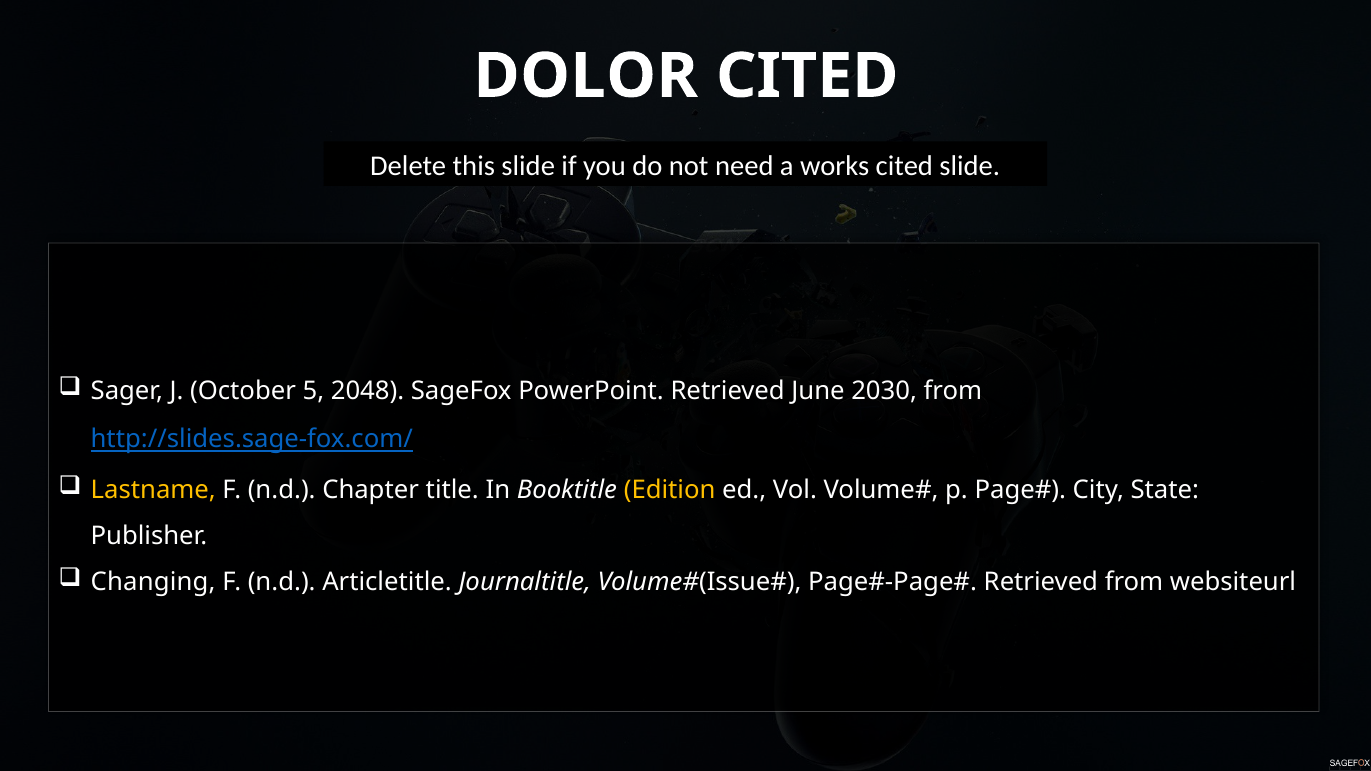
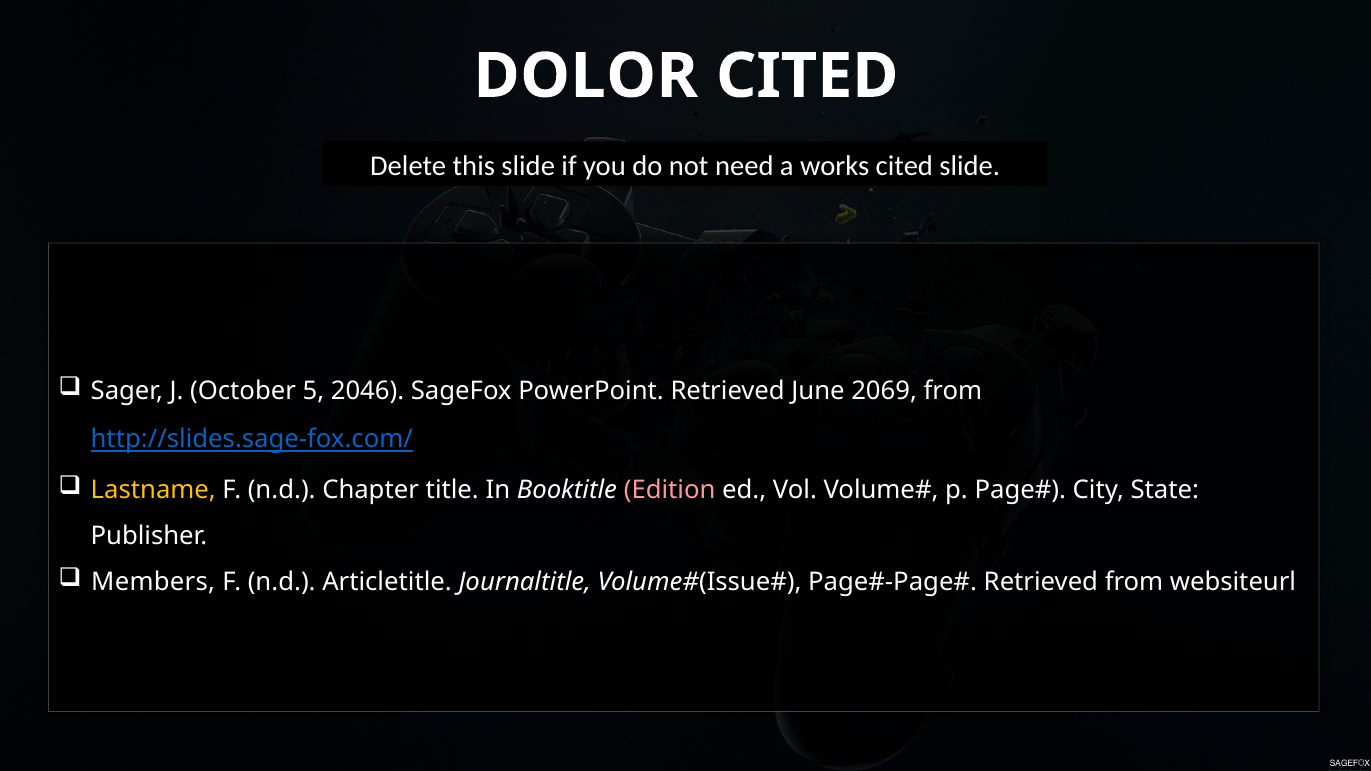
2048: 2048 -> 2046
2030: 2030 -> 2069
Edition colour: yellow -> pink
Changing: Changing -> Members
